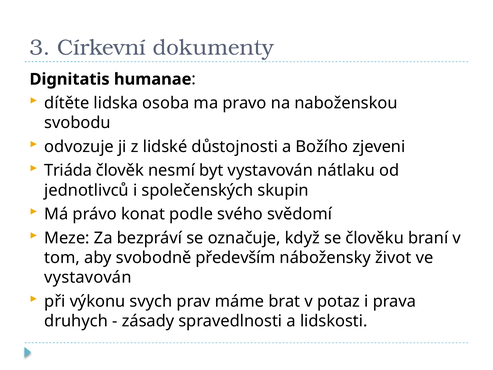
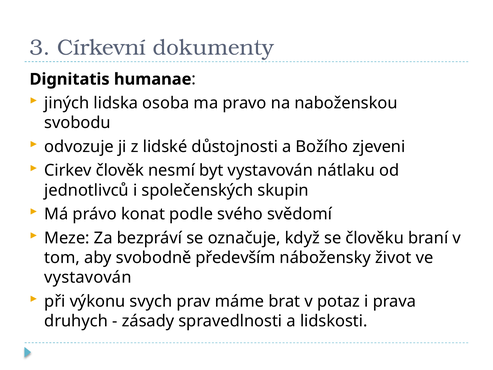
dítěte: dítěte -> jiných
Triáda: Triáda -> Cirkev
